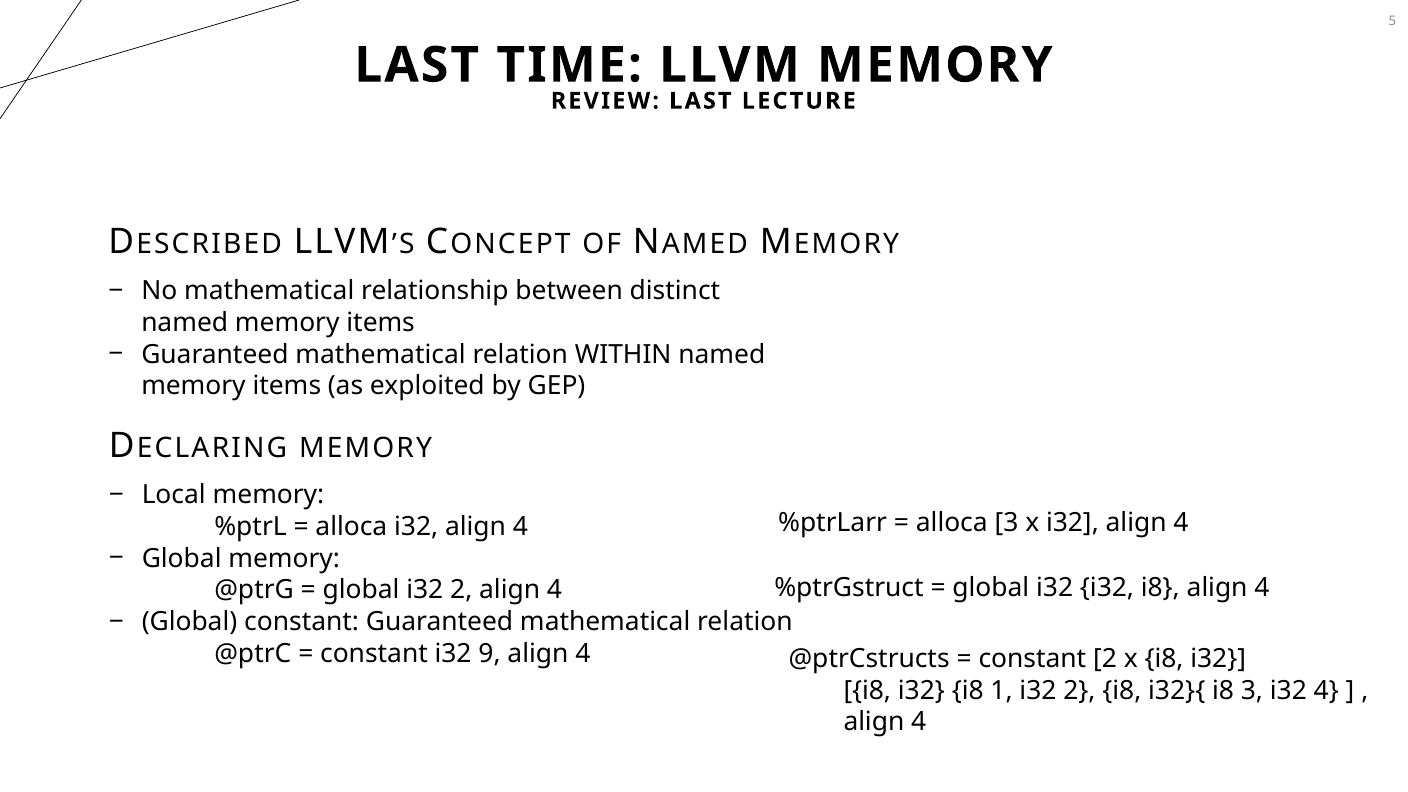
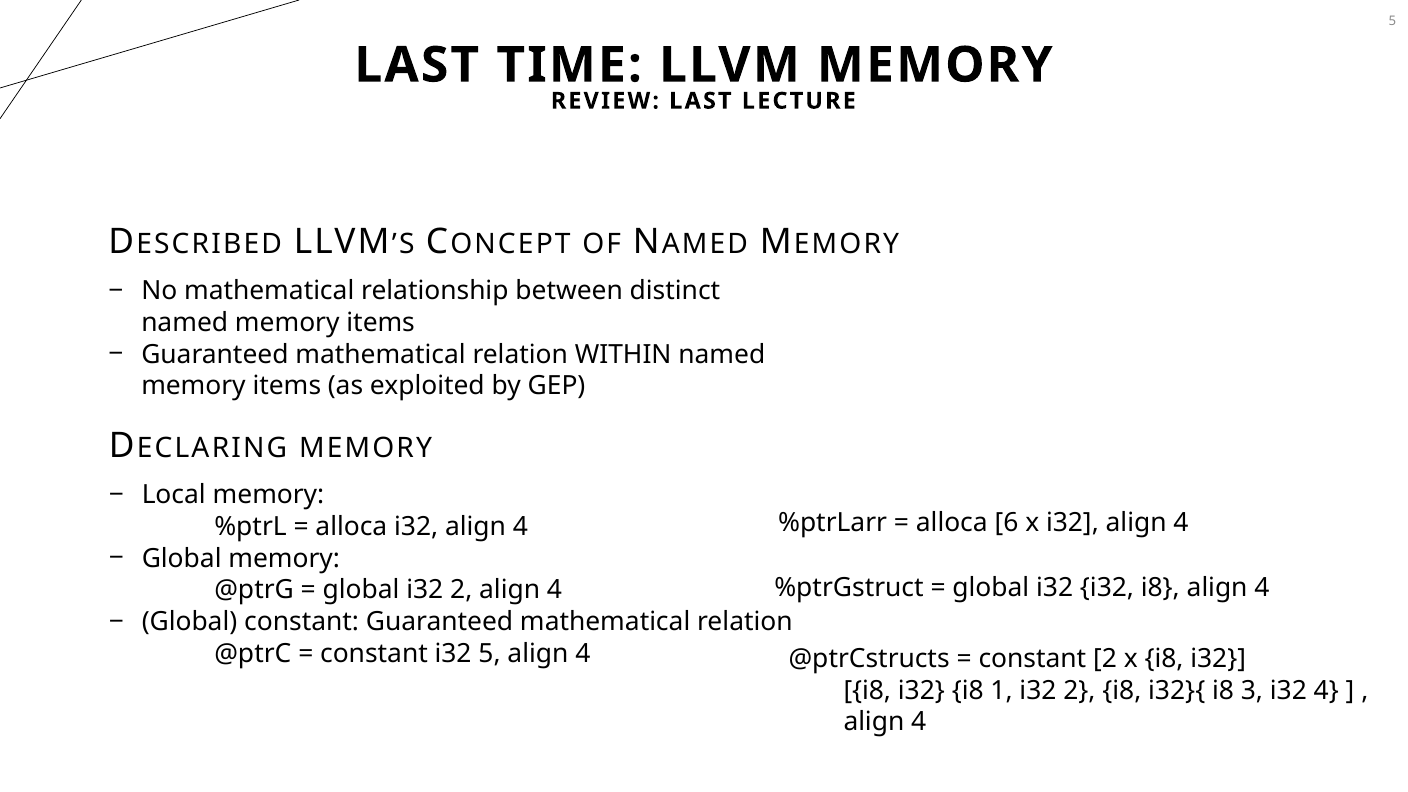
alloca 3: 3 -> 6
i32 9: 9 -> 5
